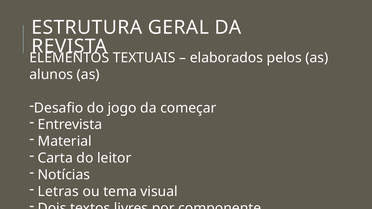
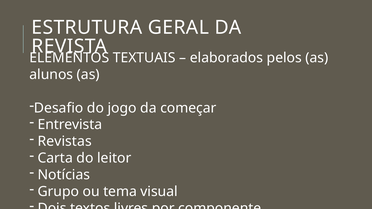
Material: Material -> Revistas
Letras: Letras -> Grupo
